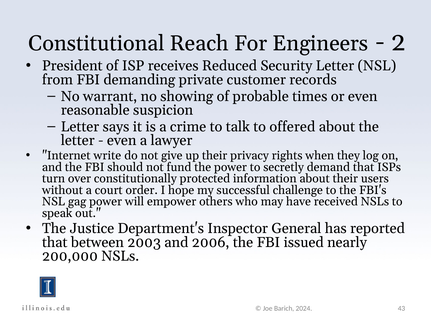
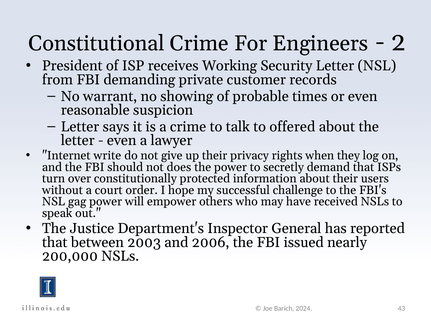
Constitutional Reach: Reach -> Crime
Reduced: Reduced -> Working
fund: fund -> does
